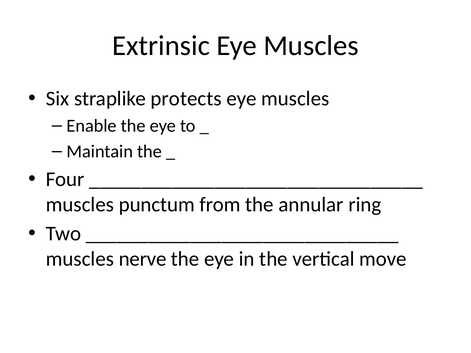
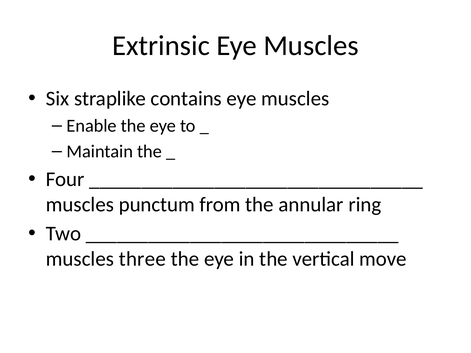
protects: protects -> contains
nerve: nerve -> three
